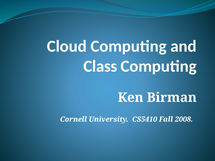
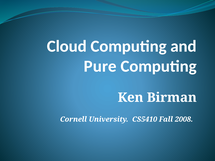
Class: Class -> Pure
